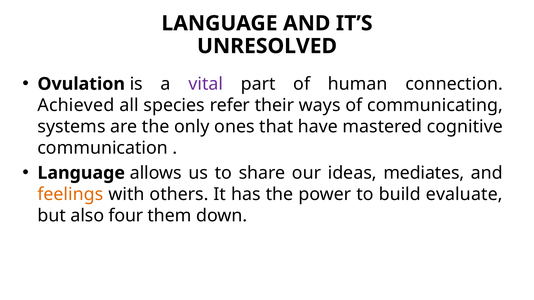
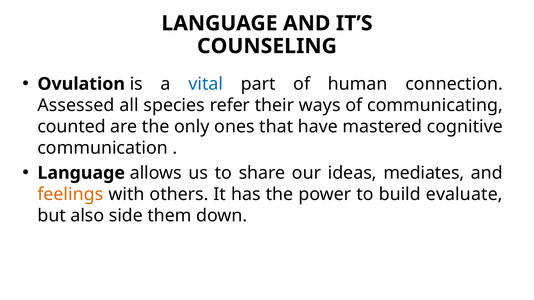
UNRESOLVED: UNRESOLVED -> COUNSELING
vital colour: purple -> blue
Achieved: Achieved -> Assessed
systems: systems -> counted
four: four -> side
